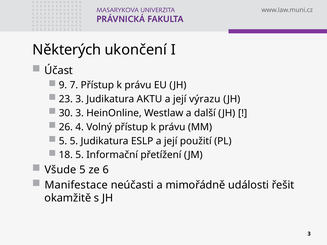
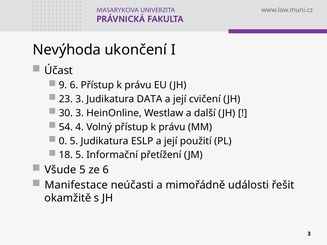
Některých: Některých -> Nevýhoda
9 7: 7 -> 6
AKTU: AKTU -> DATA
výrazu: výrazu -> cvičení
26: 26 -> 54
5 at (63, 141): 5 -> 0
